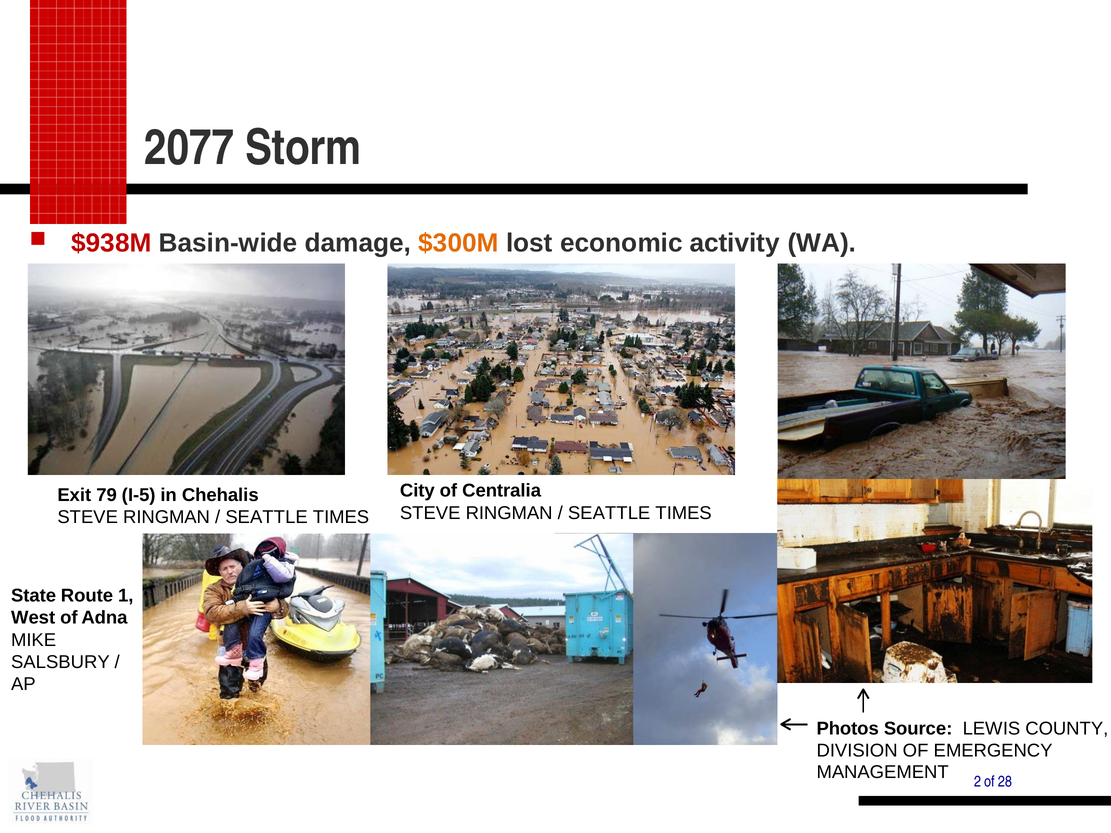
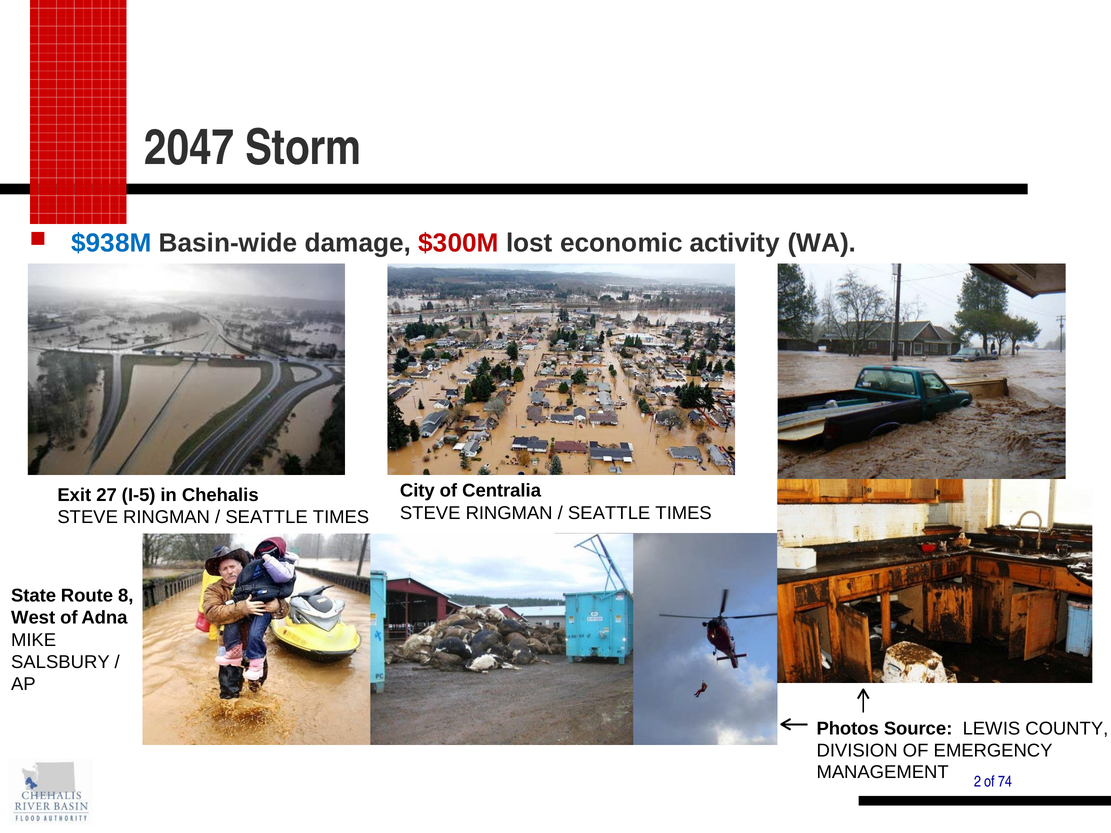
2077: 2077 -> 2047
$938M colour: red -> blue
$300M colour: orange -> red
79: 79 -> 27
1: 1 -> 8
28: 28 -> 74
